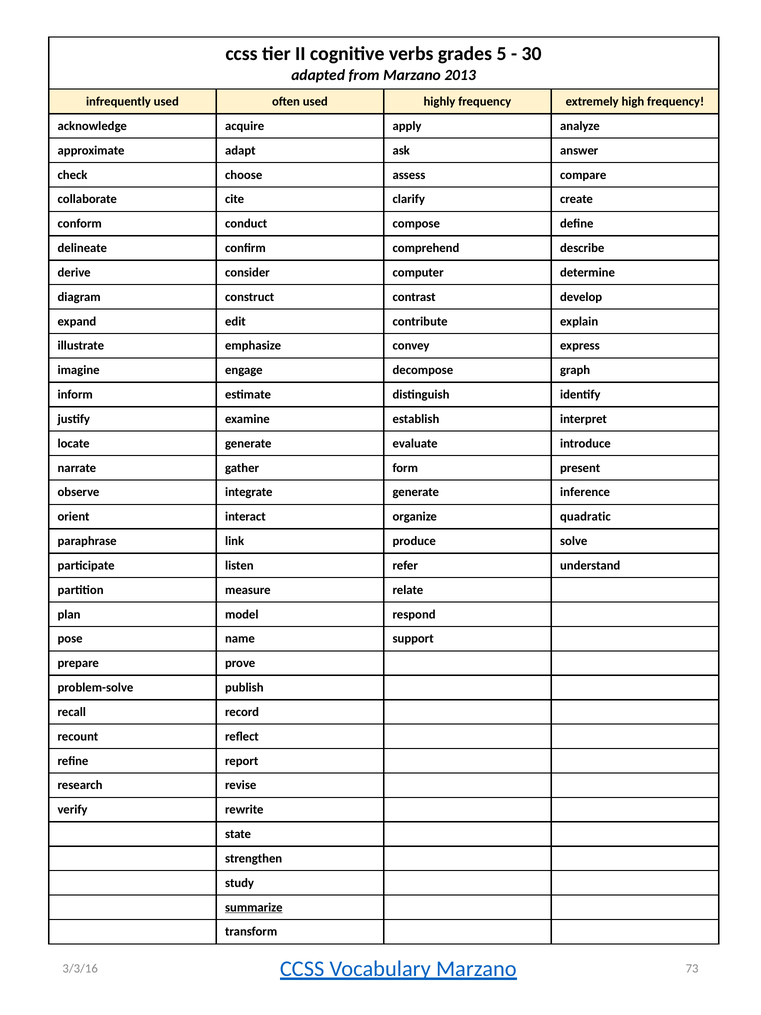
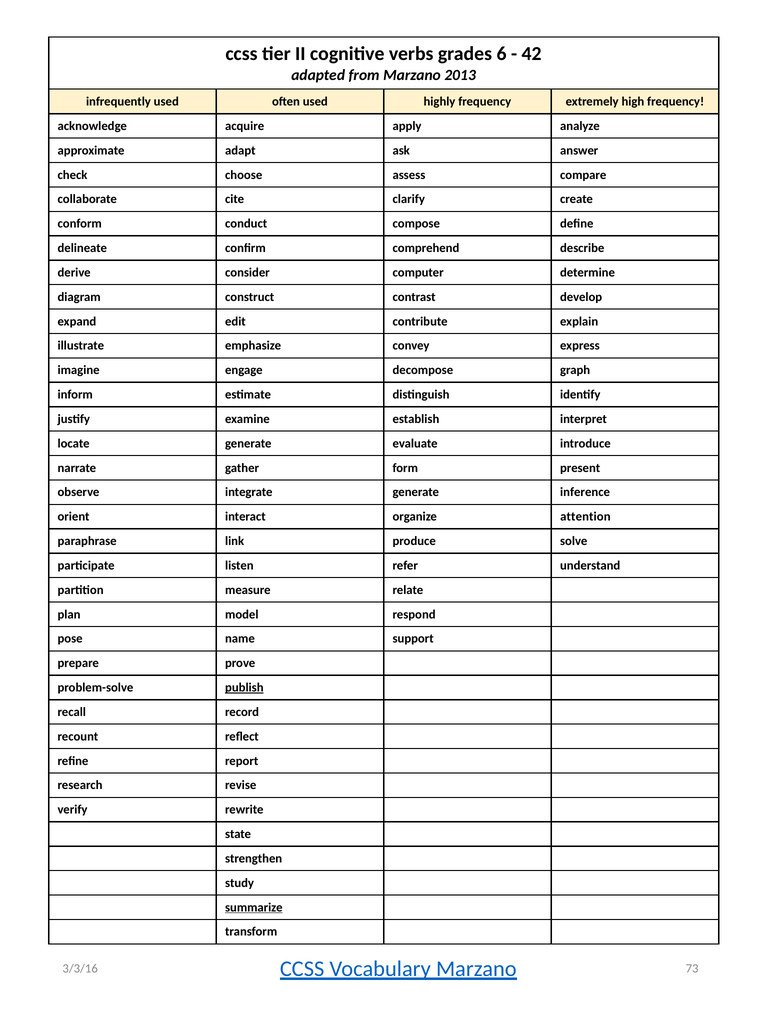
5: 5 -> 6
30: 30 -> 42
quadratic: quadratic -> attention
publish underline: none -> present
